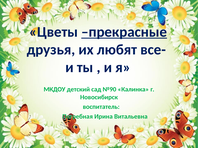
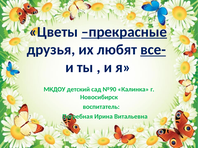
все- underline: none -> present
